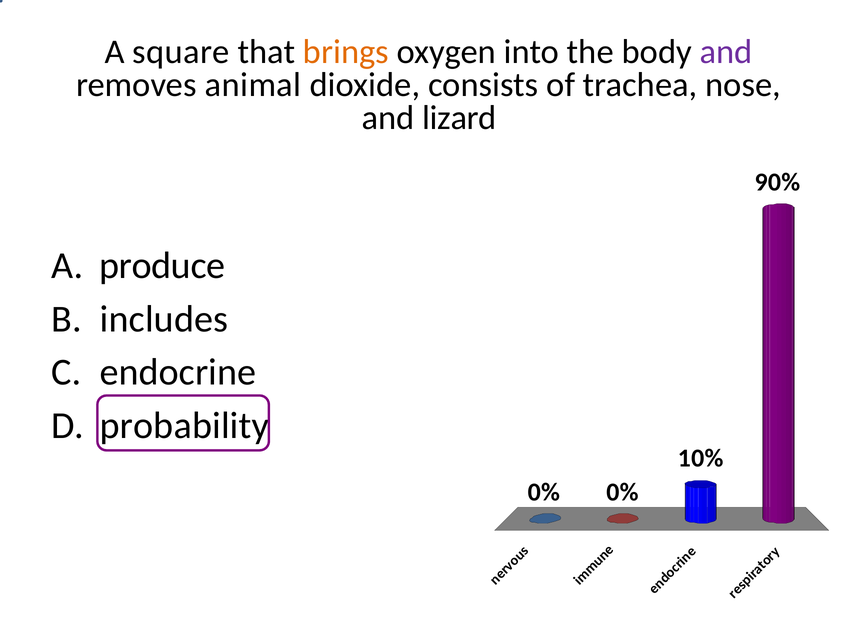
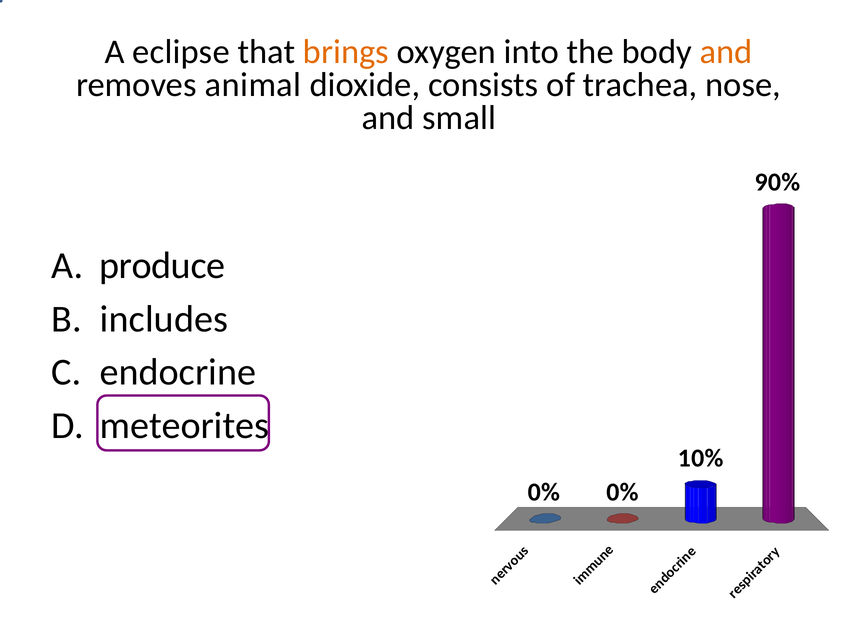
square: square -> eclipse
and at (726, 52) colour: purple -> orange
lizard: lizard -> small
probability: probability -> meteorites
